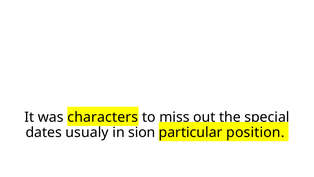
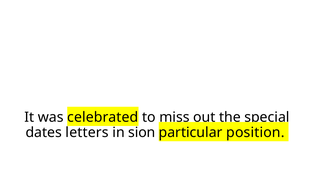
characters: characters -> celebrated
usualy: usualy -> letters
